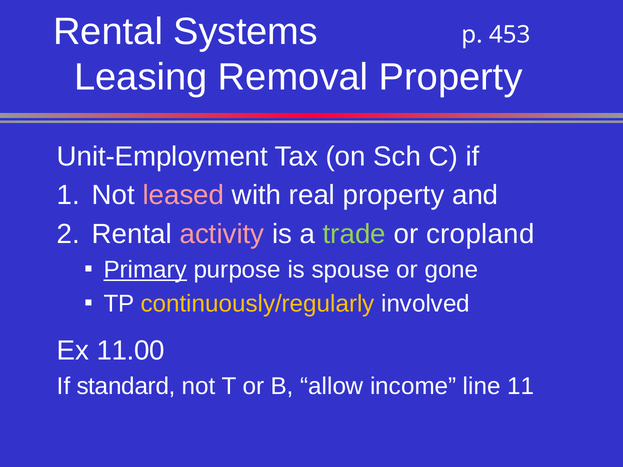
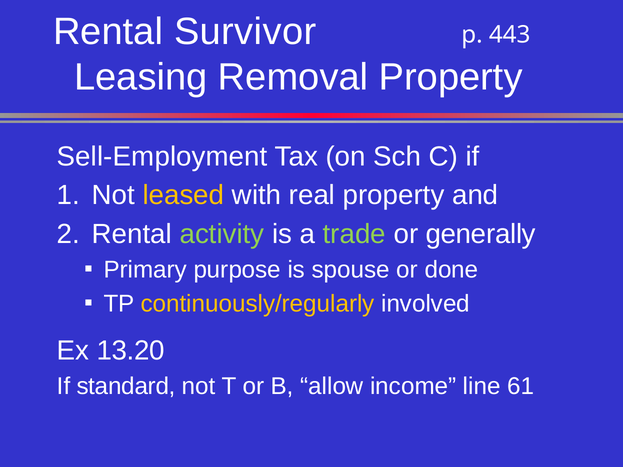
Systems: Systems -> Survivor
453: 453 -> 443
Unit-Employment: Unit-Employment -> Sell-Employment
leased colour: pink -> yellow
activity colour: pink -> light green
cropland: cropland -> generally
Primary underline: present -> none
gone: gone -> done
11.00: 11.00 -> 13.20
11: 11 -> 61
